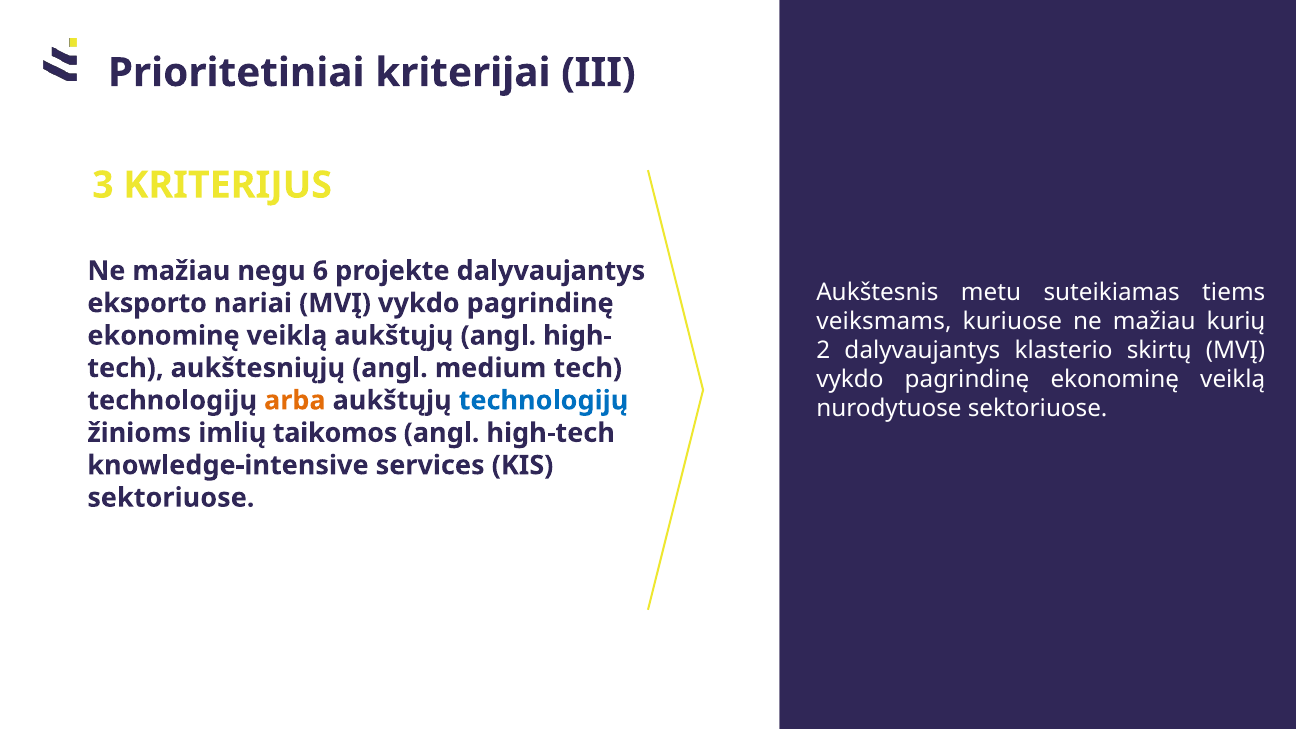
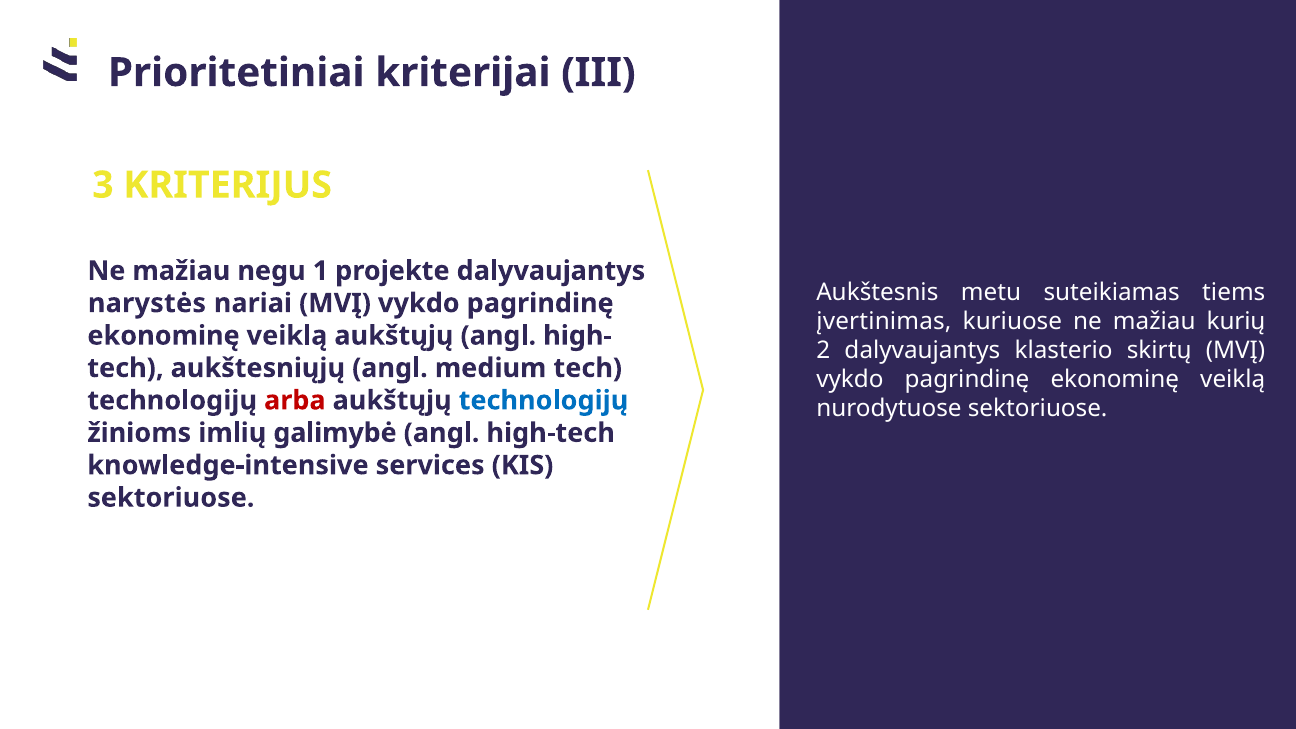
6: 6 -> 1
eksporto: eksporto -> narystės
veiksmams: veiksmams -> įvertinimas
arba colour: orange -> red
taikomos: taikomos -> galimybė
